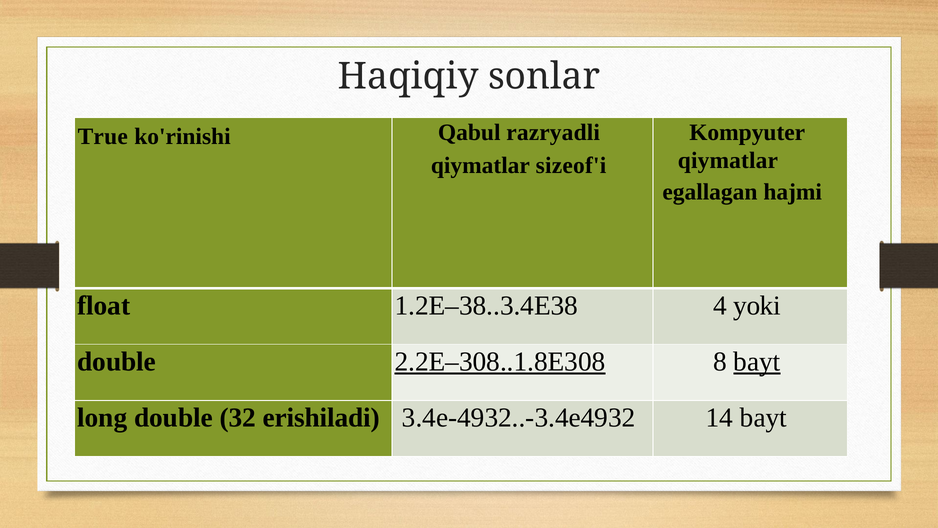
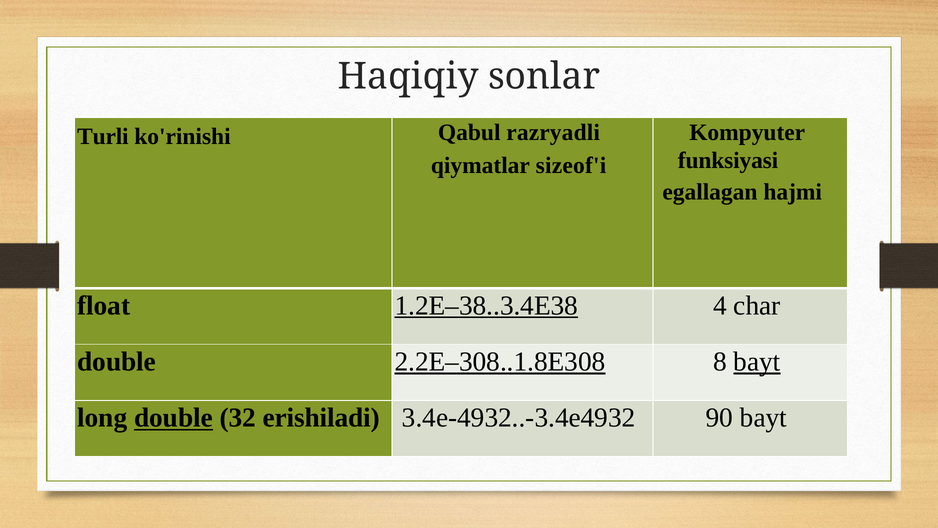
True: True -> Turli
qiymatlar at (728, 161): qiymatlar -> funksiyasi
1.2Е–38..3.4Е38 underline: none -> present
yoki: yoki -> char
double at (173, 418) underline: none -> present
14: 14 -> 90
